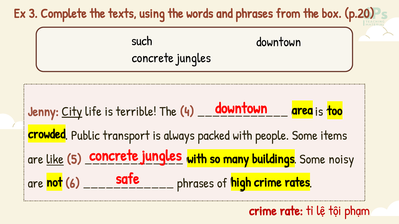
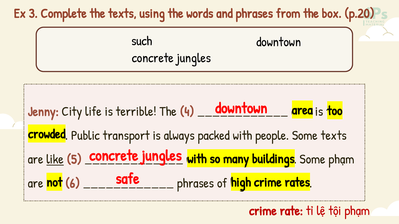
City underline: present -> none
Some items: items -> texts
Some noisy: noisy -> phạm
